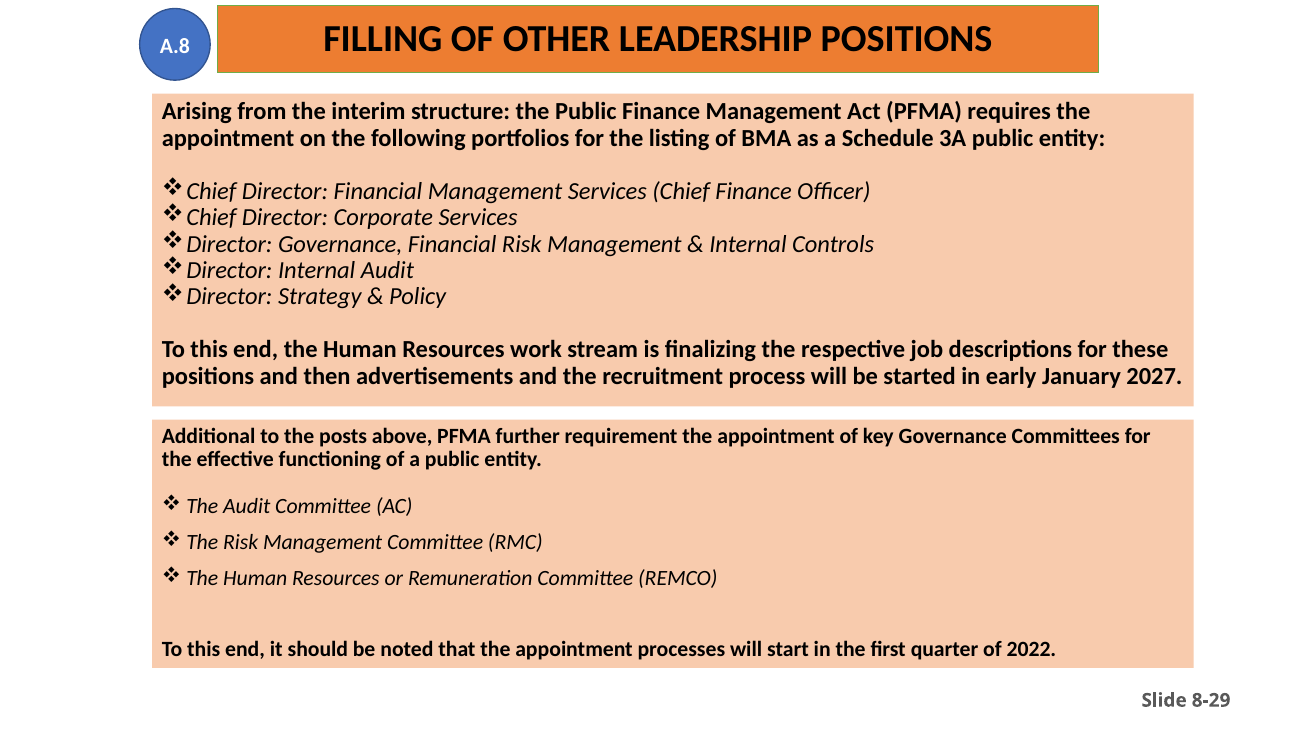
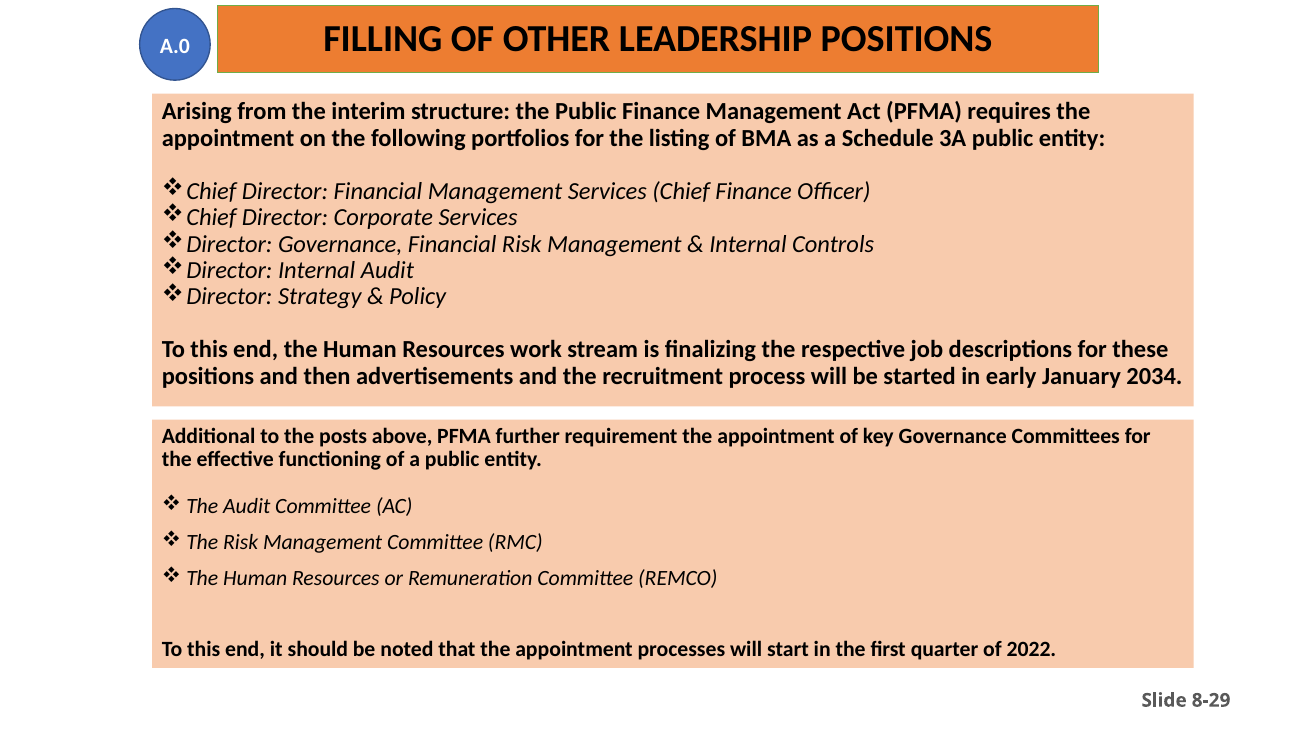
A.8: A.8 -> A.0
2027: 2027 -> 2034
